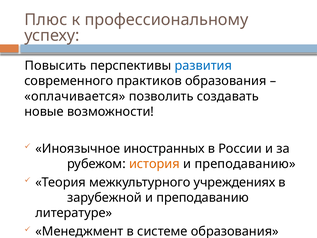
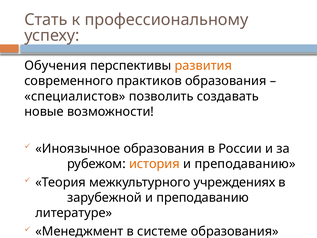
Плюс: Плюс -> Стать
Повысить: Повысить -> Обучения
развития colour: blue -> orange
оплачивается: оплачивается -> специалистов
Иноязычное иностранных: иностранных -> образования
